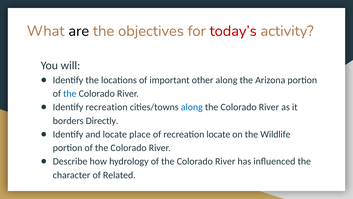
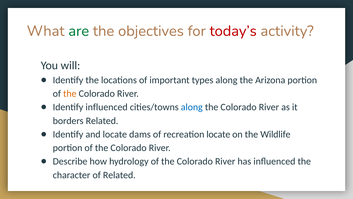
are colour: black -> green
other: other -> types
the at (70, 93) colour: blue -> orange
Identify recreation: recreation -> influenced
borders Directly: Directly -> Related
place: place -> dams
